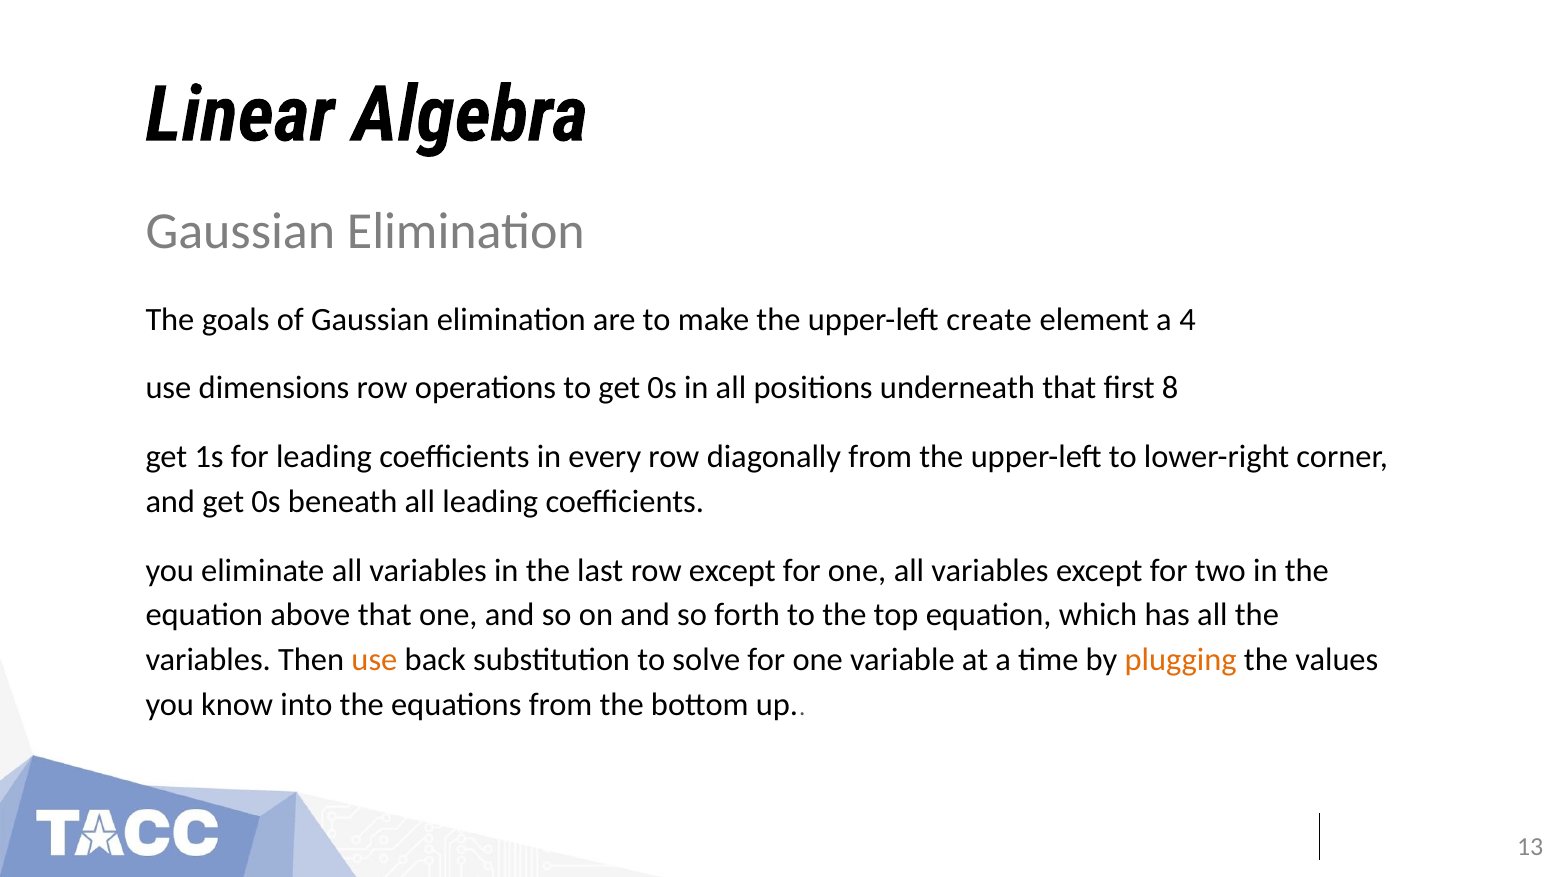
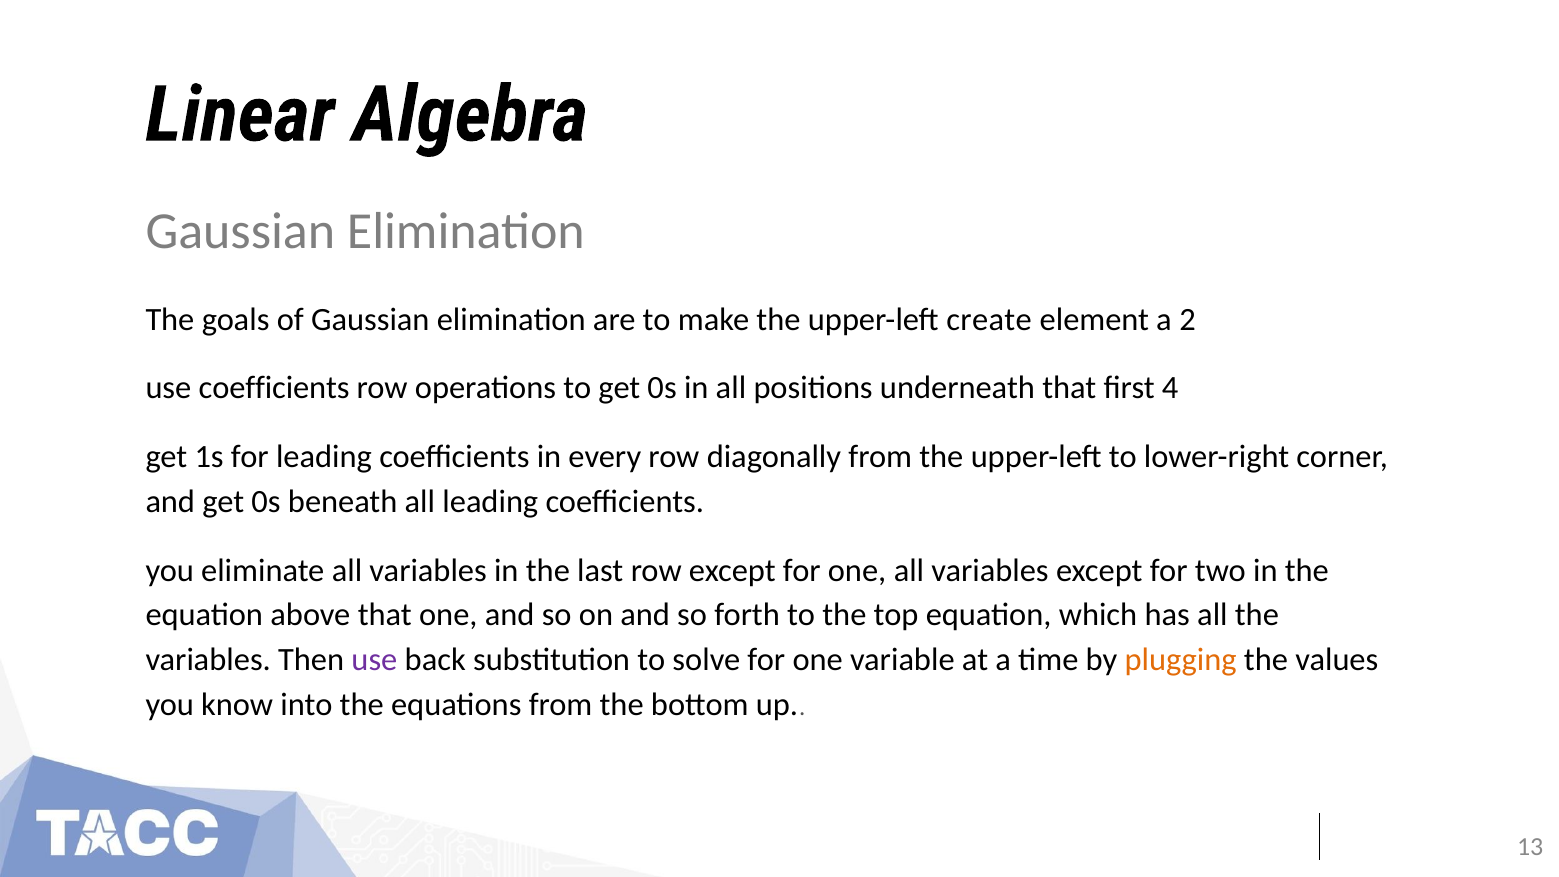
4: 4 -> 2
use dimensions: dimensions -> coefficients
8: 8 -> 4
use at (374, 660) colour: orange -> purple
